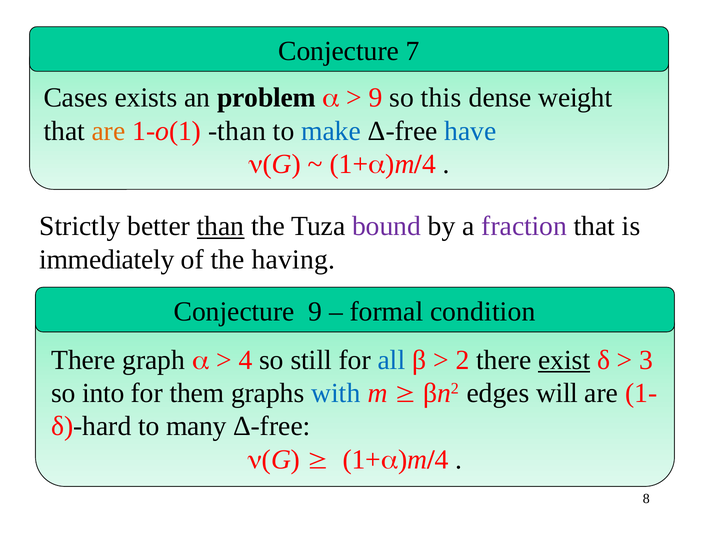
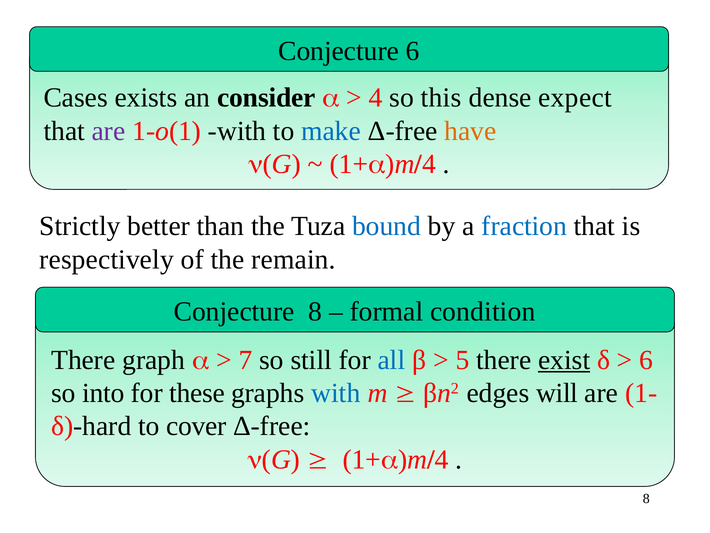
Conjecture 7: 7 -> 6
problem: problem -> consider
9 at (376, 98): 9 -> 4
weight: weight -> expect
are at (109, 131) colour: orange -> purple
1-o(1 than: than -> with
have colour: blue -> orange
than at (221, 226) underline: present -> none
bound colour: purple -> blue
fraction colour: purple -> blue
immediately: immediately -> respectively
having: having -> remain
Conjecture 9: 9 -> 8
4: 4 -> 7
2: 2 -> 5
3 at (646, 360): 3 -> 6
them: them -> these
many: many -> cover
